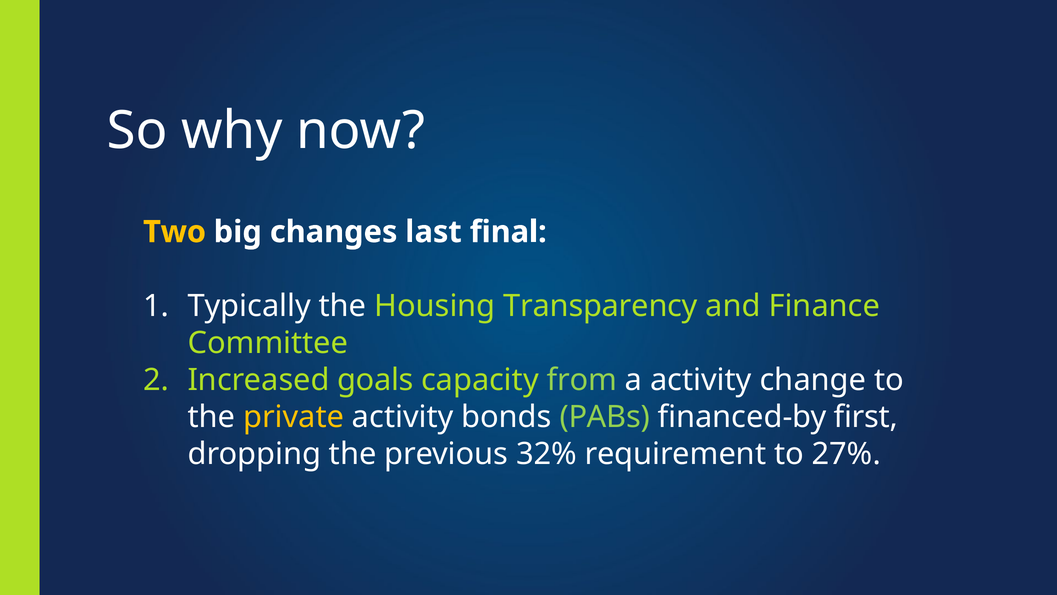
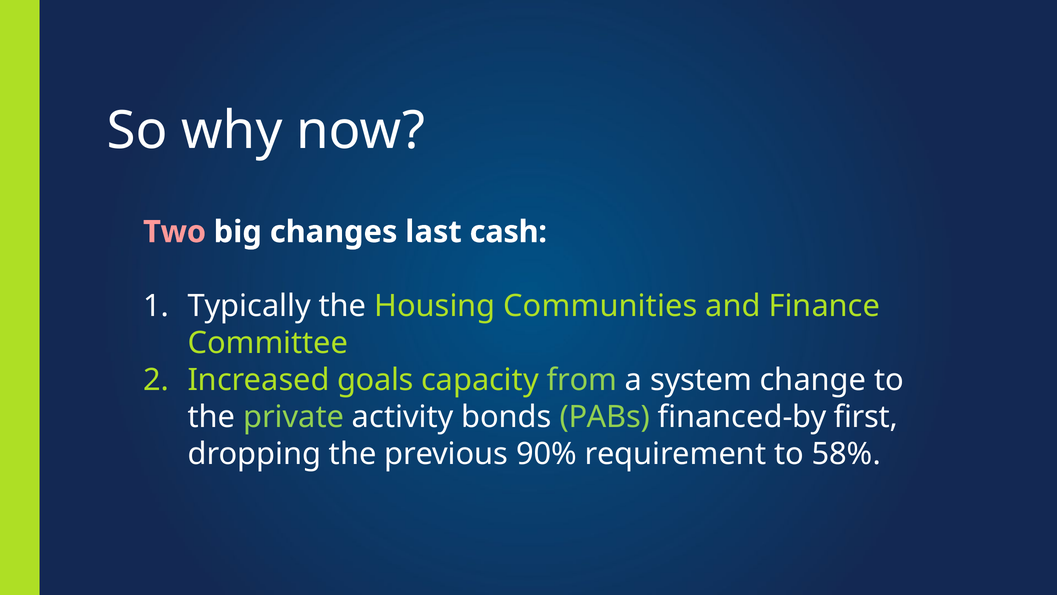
Two colour: yellow -> pink
final: final -> cash
Transparency: Transparency -> Communities
a activity: activity -> system
private colour: yellow -> light green
32%: 32% -> 90%
27%: 27% -> 58%
